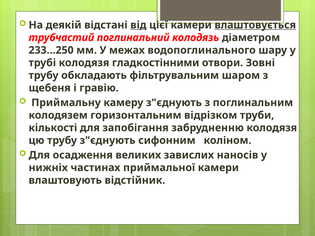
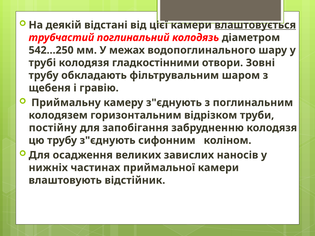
від underline: present -> none
233…250: 233…250 -> 542…250
кількості: кількості -> постійну
